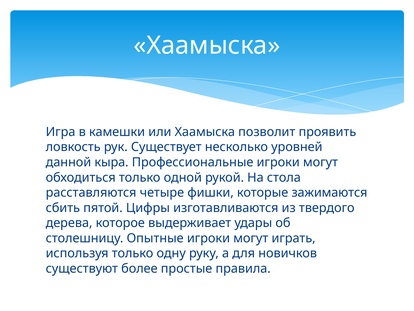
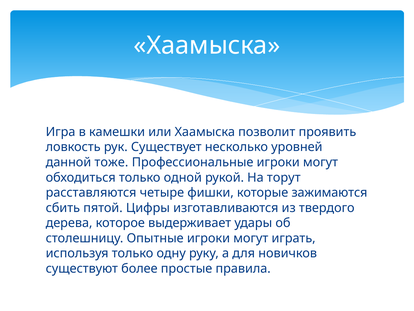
кыра: кыра -> тоже
стола: стола -> торут
